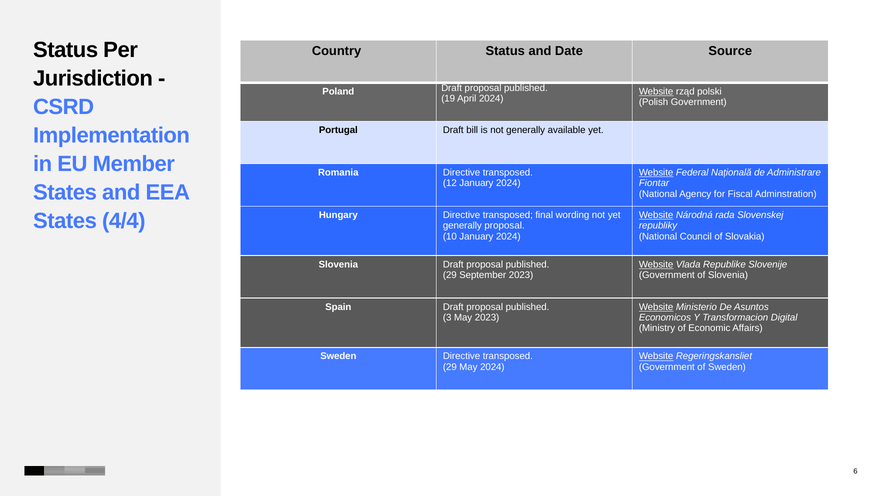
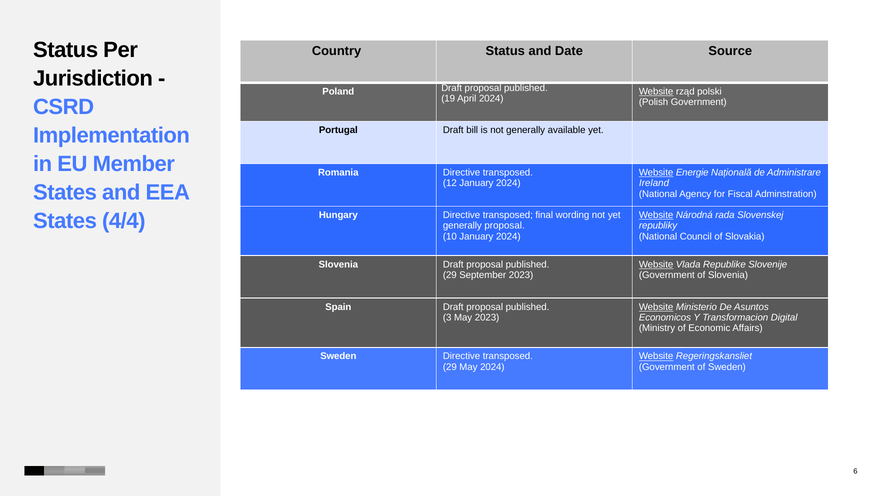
Federal: Federal -> Energie
Fiontar: Fiontar -> Ireland
